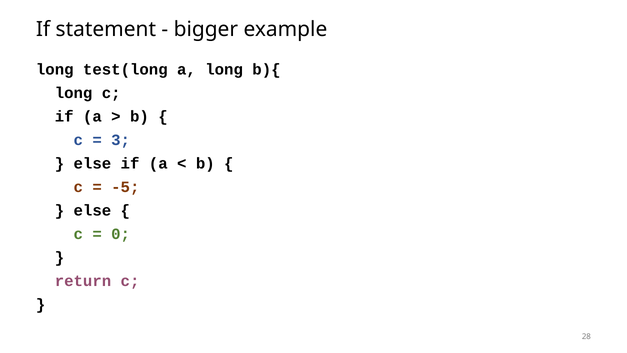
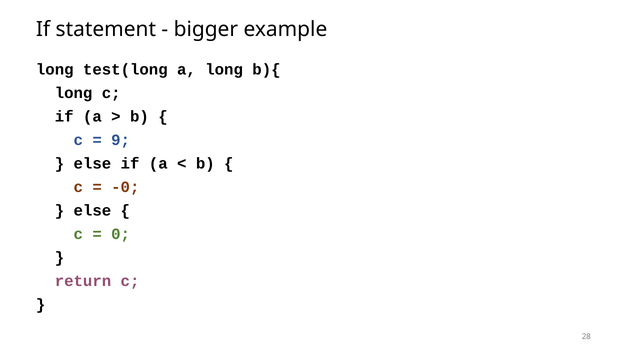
3: 3 -> 9
-5: -5 -> -0
